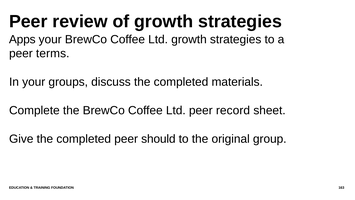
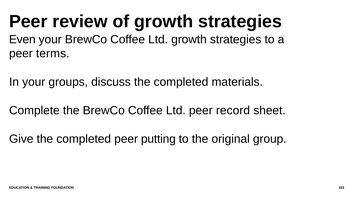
Apps: Apps -> Even
should: should -> putting
